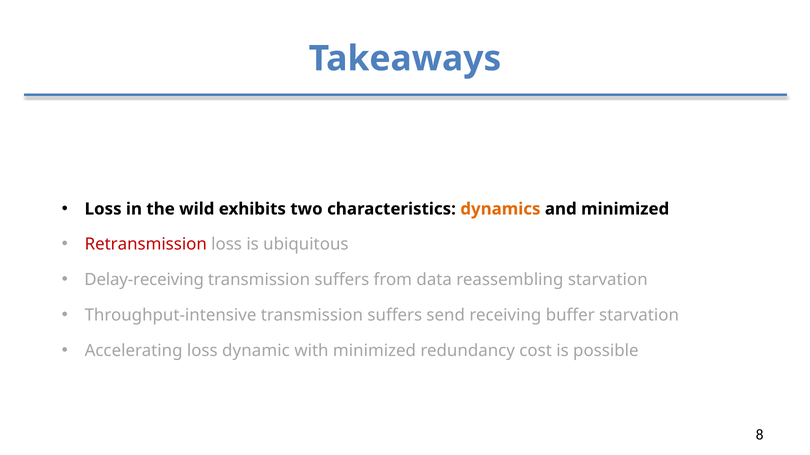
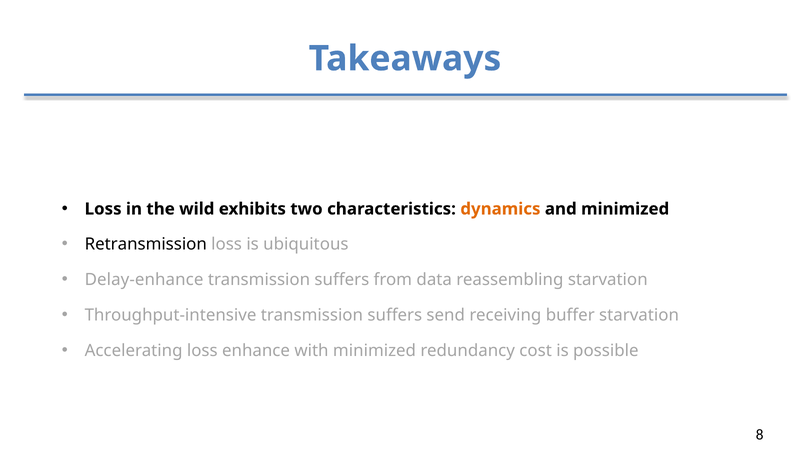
Retransmission colour: red -> black
Delay-receiving: Delay-receiving -> Delay-enhance
dynamic: dynamic -> enhance
